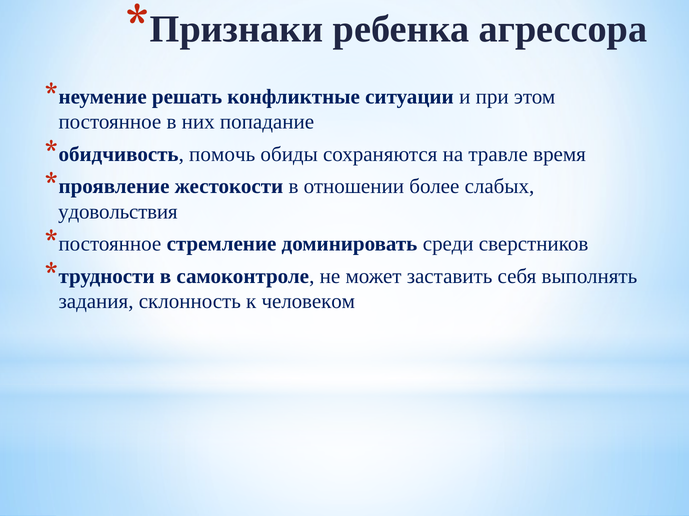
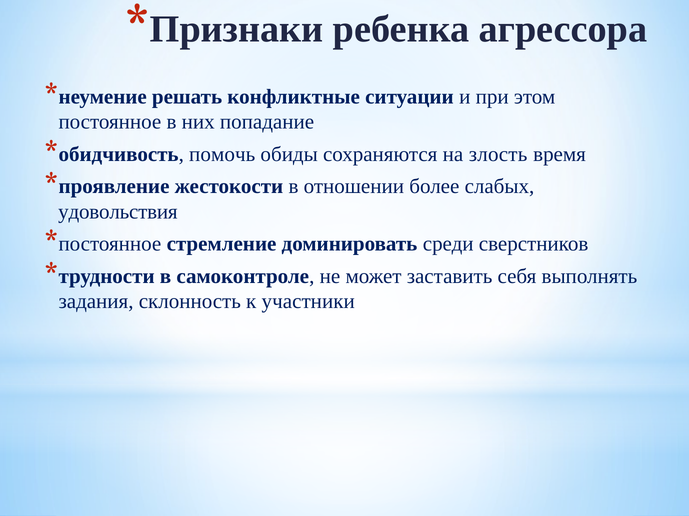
травле: травле -> злость
человеком: человеком -> участники
